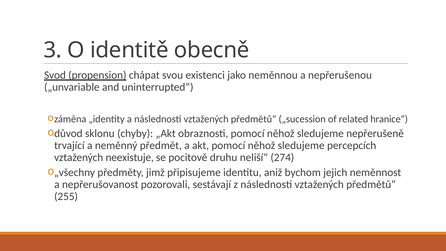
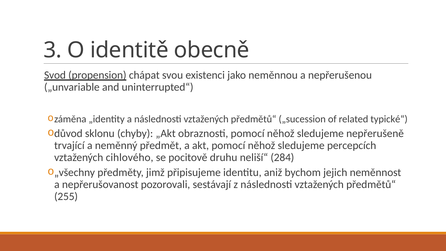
hranice“: hranice“ -> typické“
neexistuje: neexistuje -> cihlového
274: 274 -> 284
